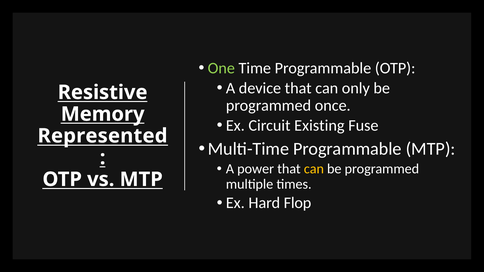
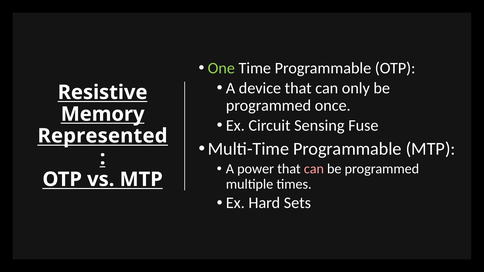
Existing: Existing -> Sensing
can at (314, 169) colour: yellow -> pink
Flop: Flop -> Sets
